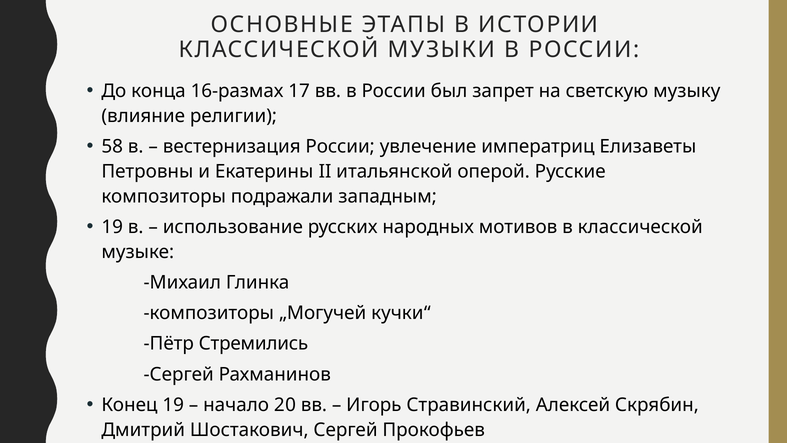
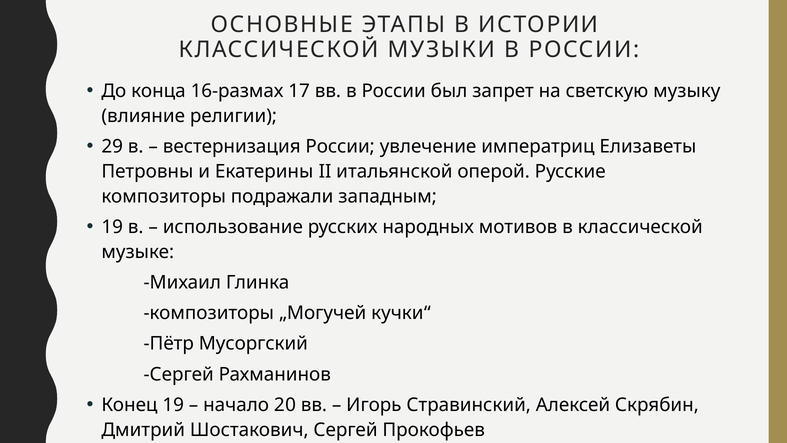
58: 58 -> 29
Стремились: Стремились -> Мусоргский
